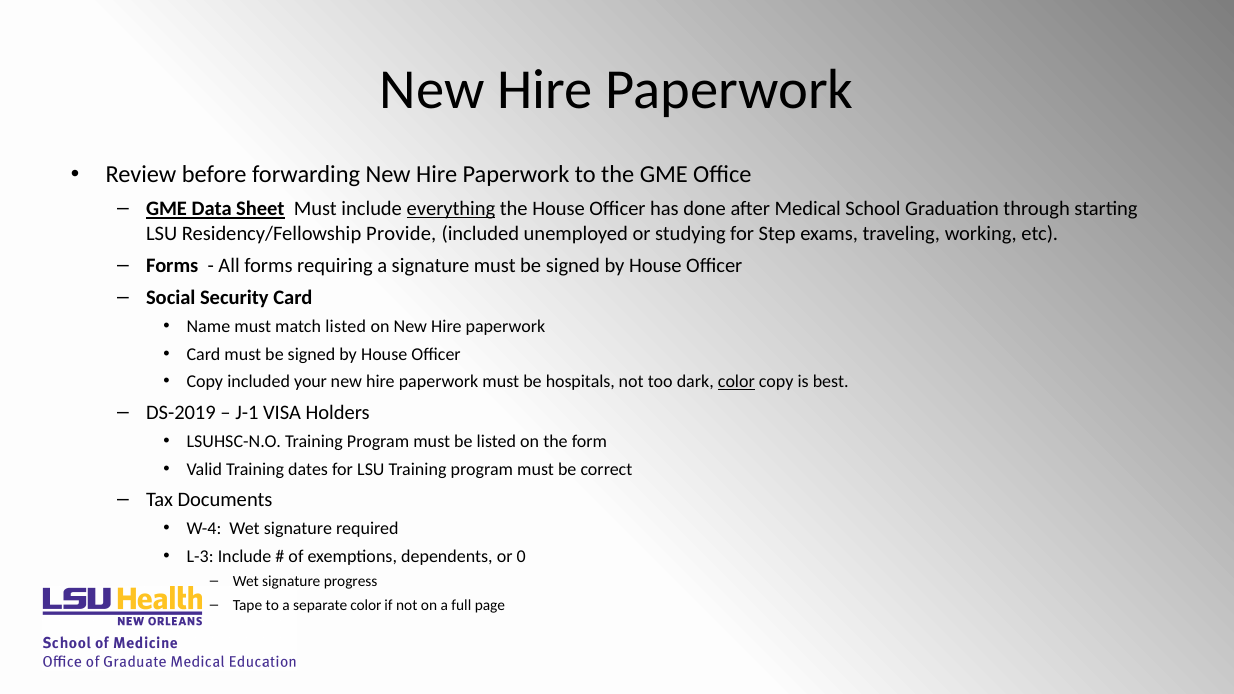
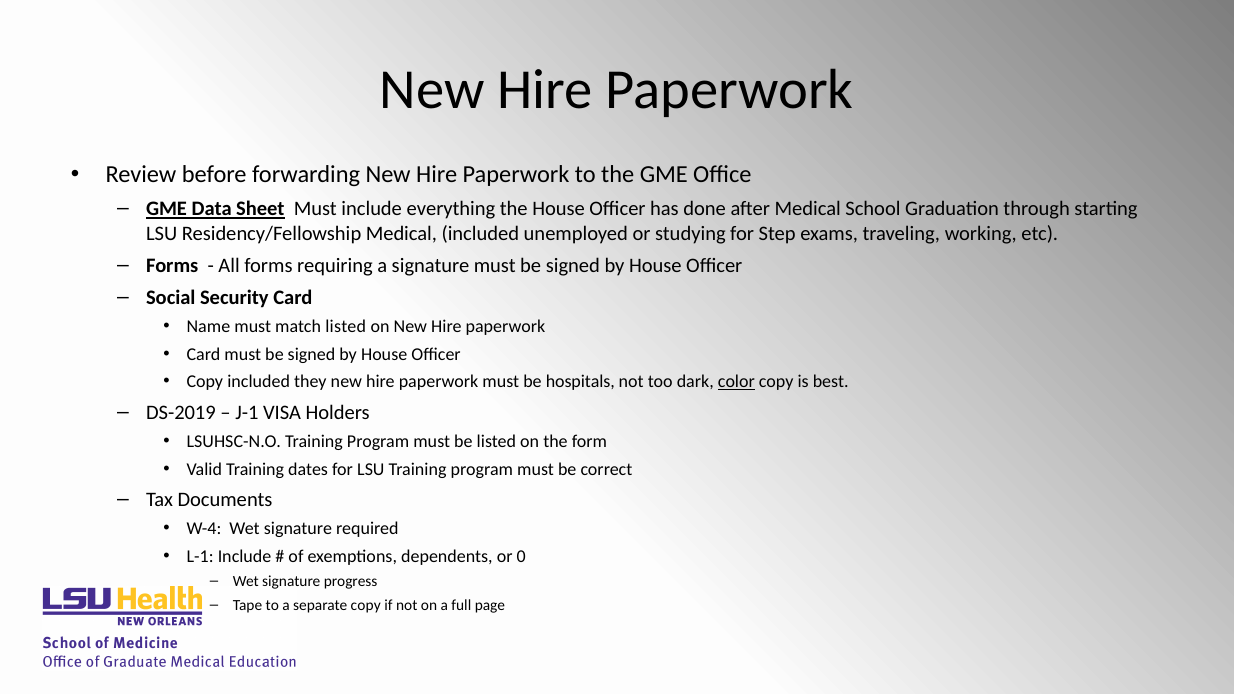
everything underline: present -> none
Residency/Fellowship Provide: Provide -> Medical
your: your -> they
L-3: L-3 -> L-1
separate color: color -> copy
